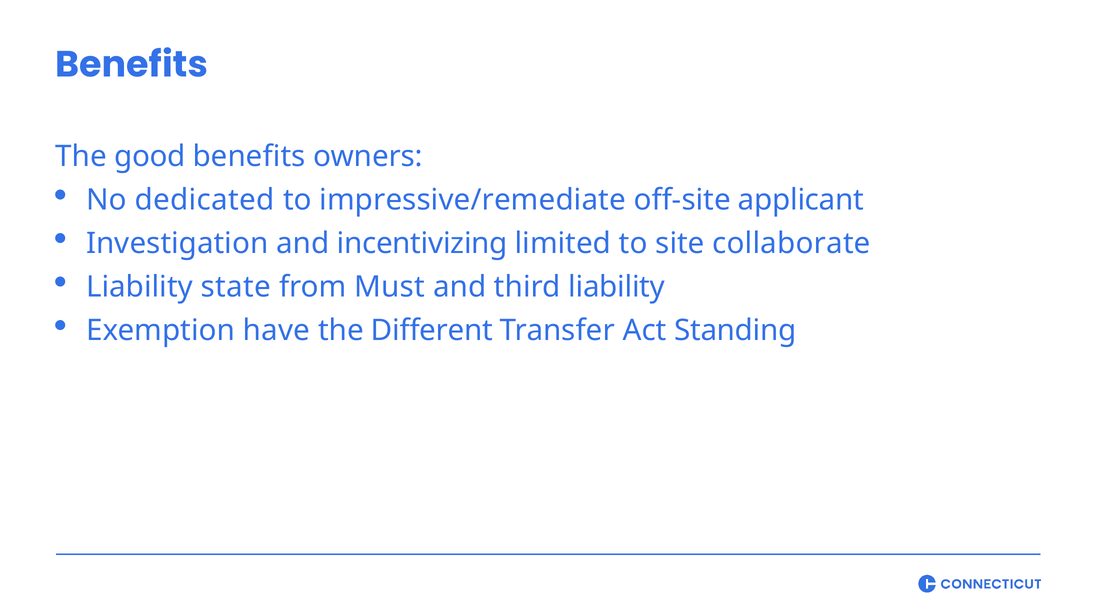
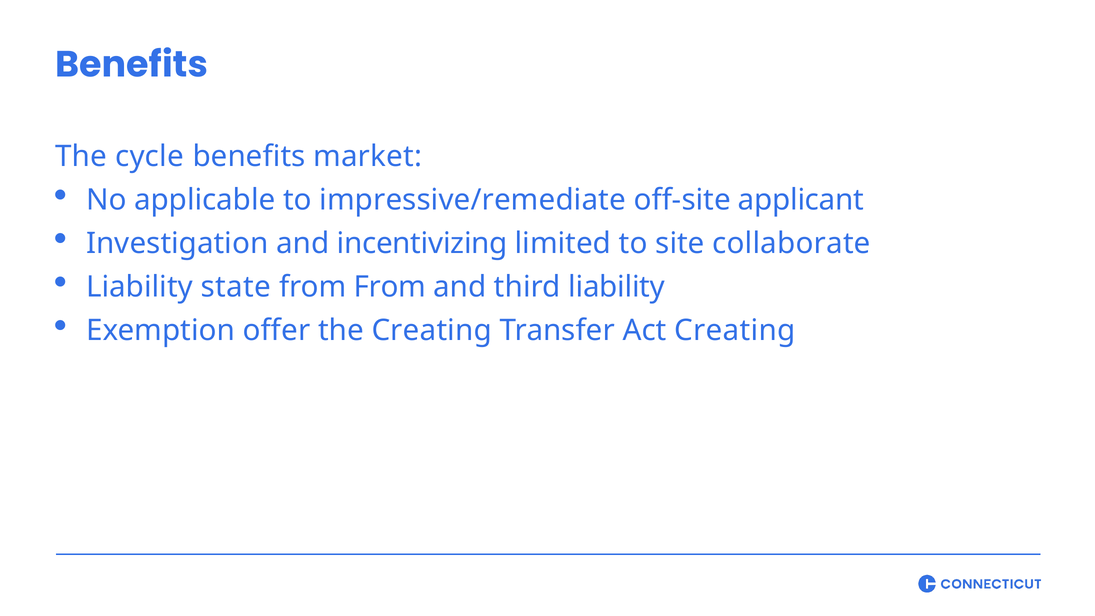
good: good -> cycle
owners: owners -> market
dedicated: dedicated -> applicable
from Must: Must -> From
have: have -> offer
the Different: Different -> Creating
Act Standing: Standing -> Creating
